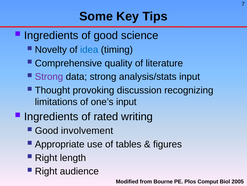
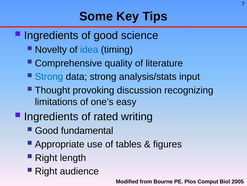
Strong at (49, 76) colour: purple -> blue
one’s input: input -> easy
involvement: involvement -> fundamental
